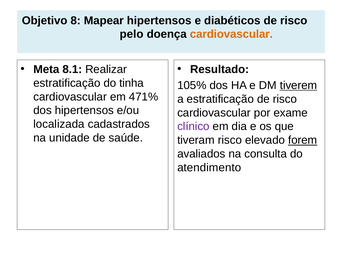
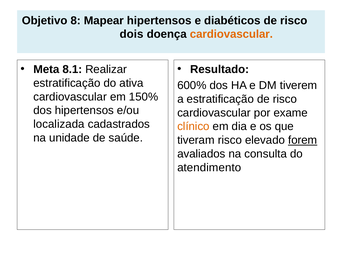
pelo: pelo -> dois
tinha: tinha -> ativa
105%: 105% -> 600%
tiverem underline: present -> none
471%: 471% -> 150%
clínico colour: purple -> orange
